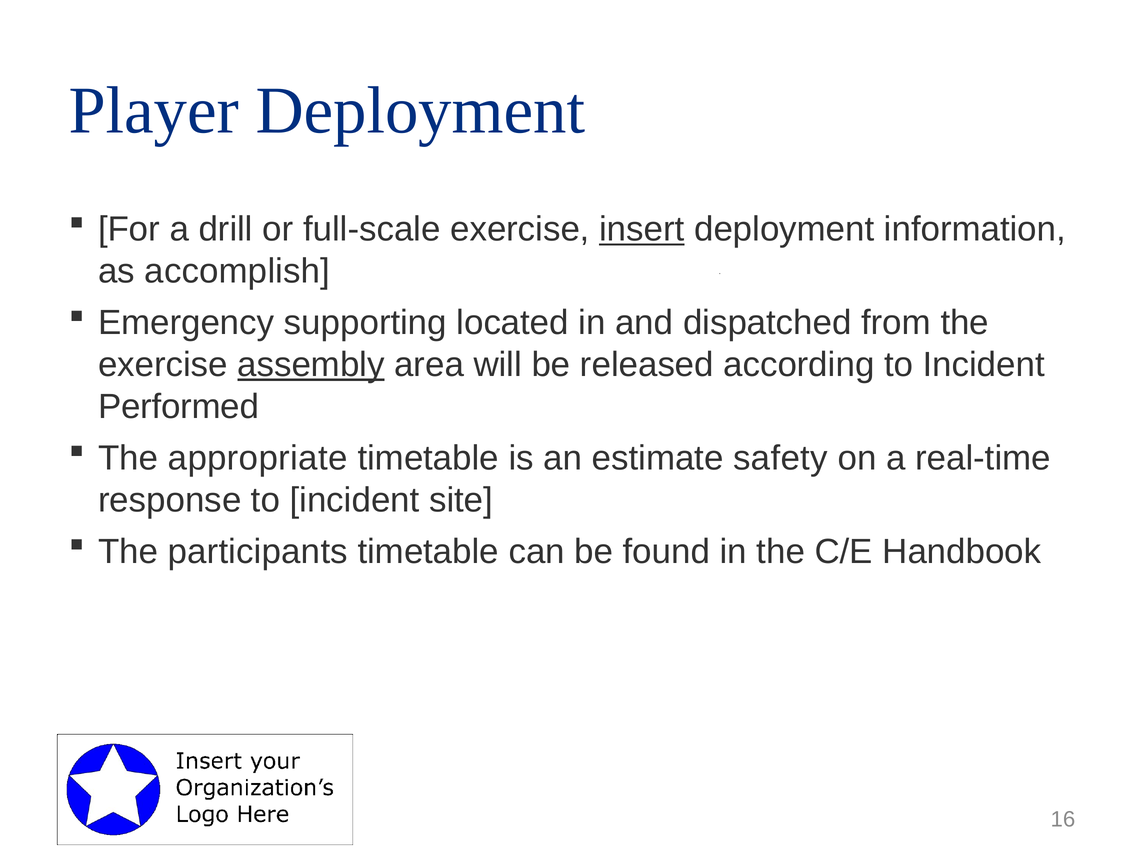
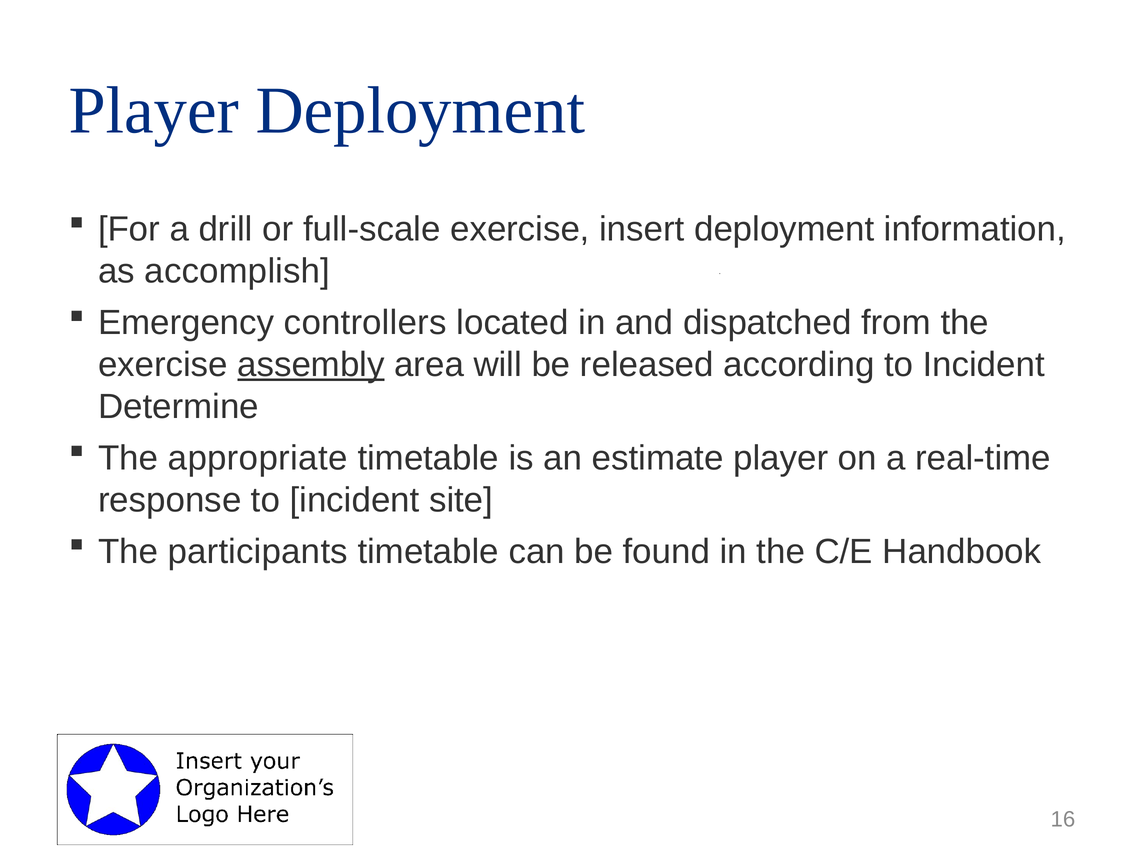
insert underline: present -> none
supporting: supporting -> controllers
Performed: Performed -> Determine
estimate safety: safety -> player
